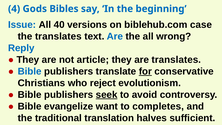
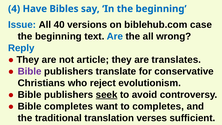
Gods: Gods -> Have
translates at (58, 36): translates -> beginning
Bible at (30, 71) colour: blue -> purple
for underline: present -> none
Bible evangelize: evangelize -> completes
halves: halves -> verses
